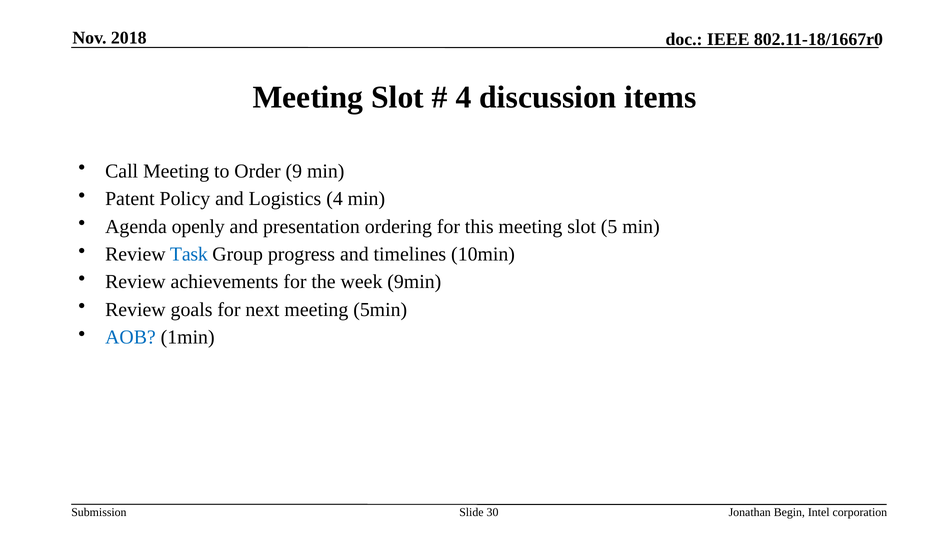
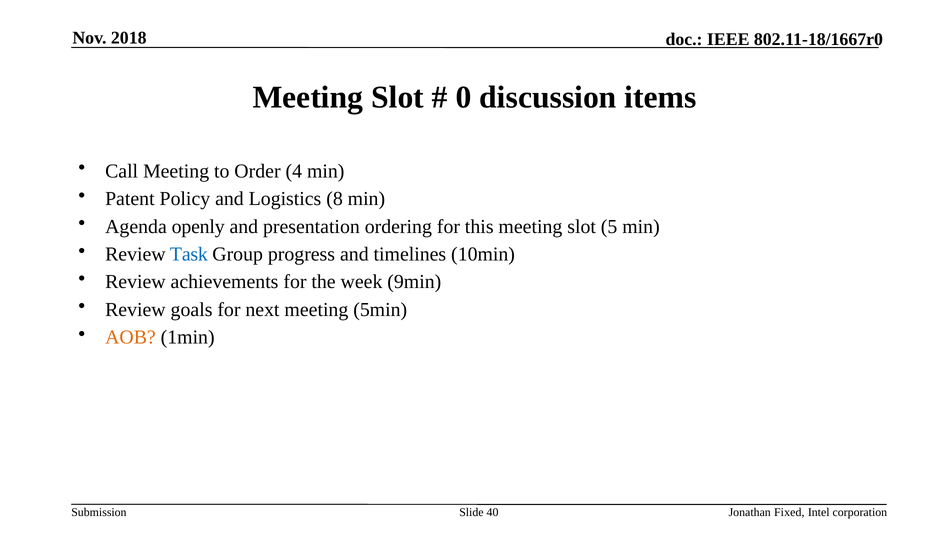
4 at (463, 97): 4 -> 0
9: 9 -> 4
Logistics 4: 4 -> 8
AOB colour: blue -> orange
30: 30 -> 40
Begin: Begin -> Fixed
